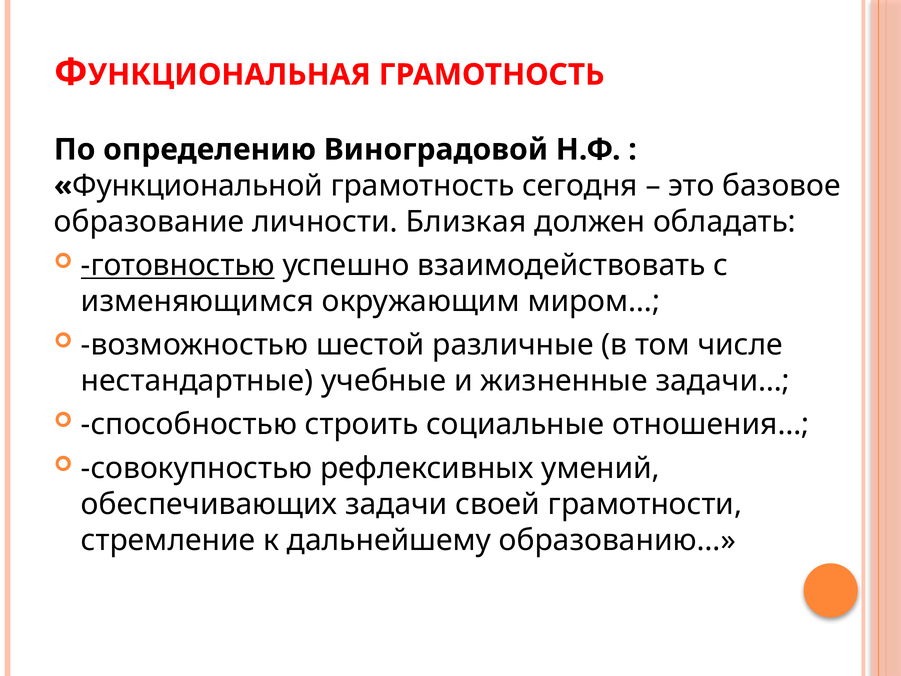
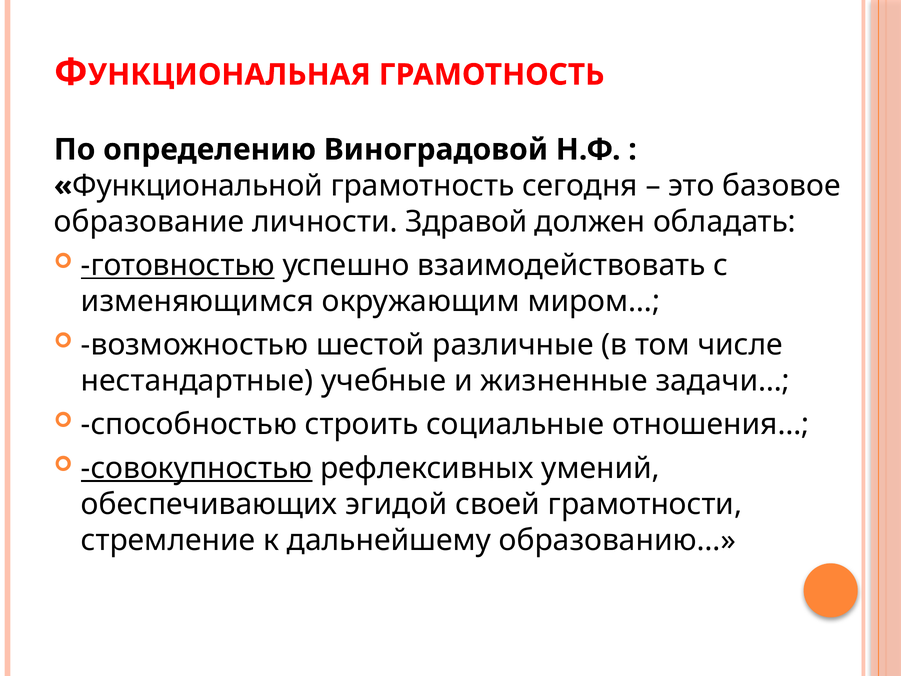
Близкая: Близкая -> Здравой
совокупностью underline: none -> present
задачи: задачи -> эгидой
